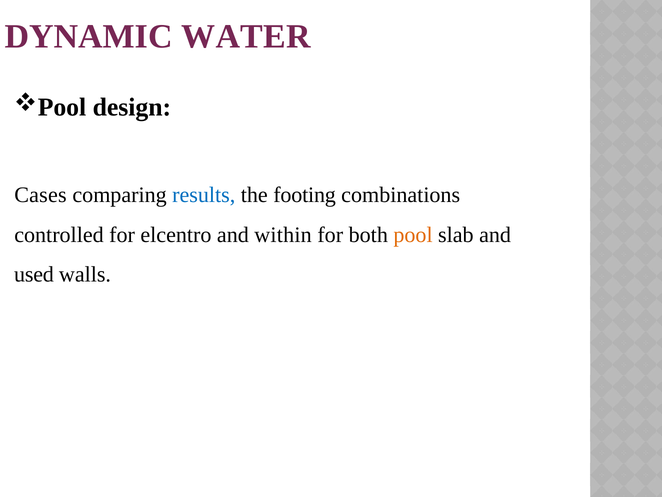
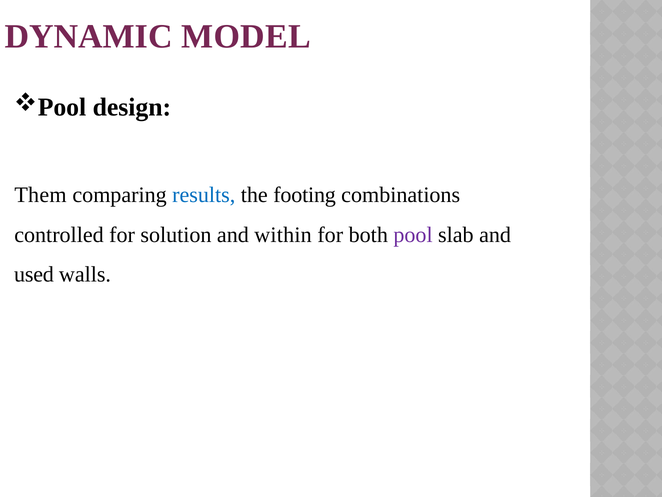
WATER: WATER -> MODEL
Cases: Cases -> Them
elcentro: elcentro -> solution
pool colour: orange -> purple
